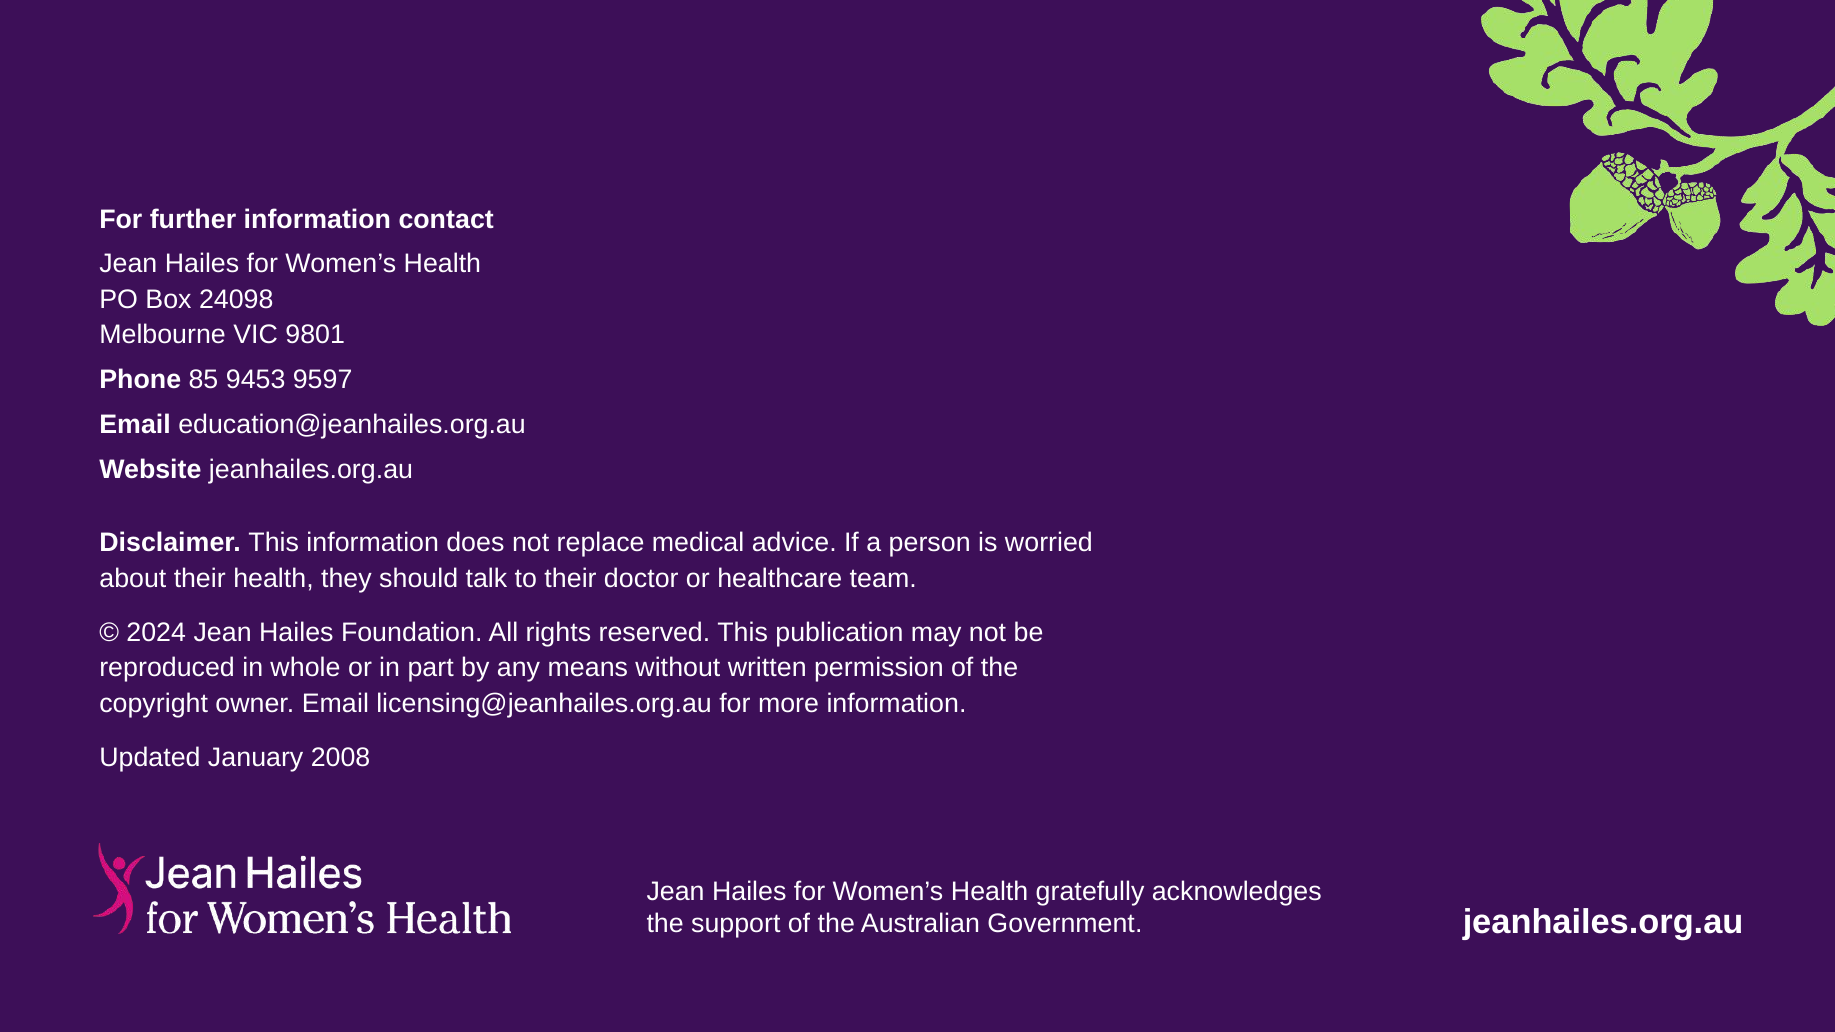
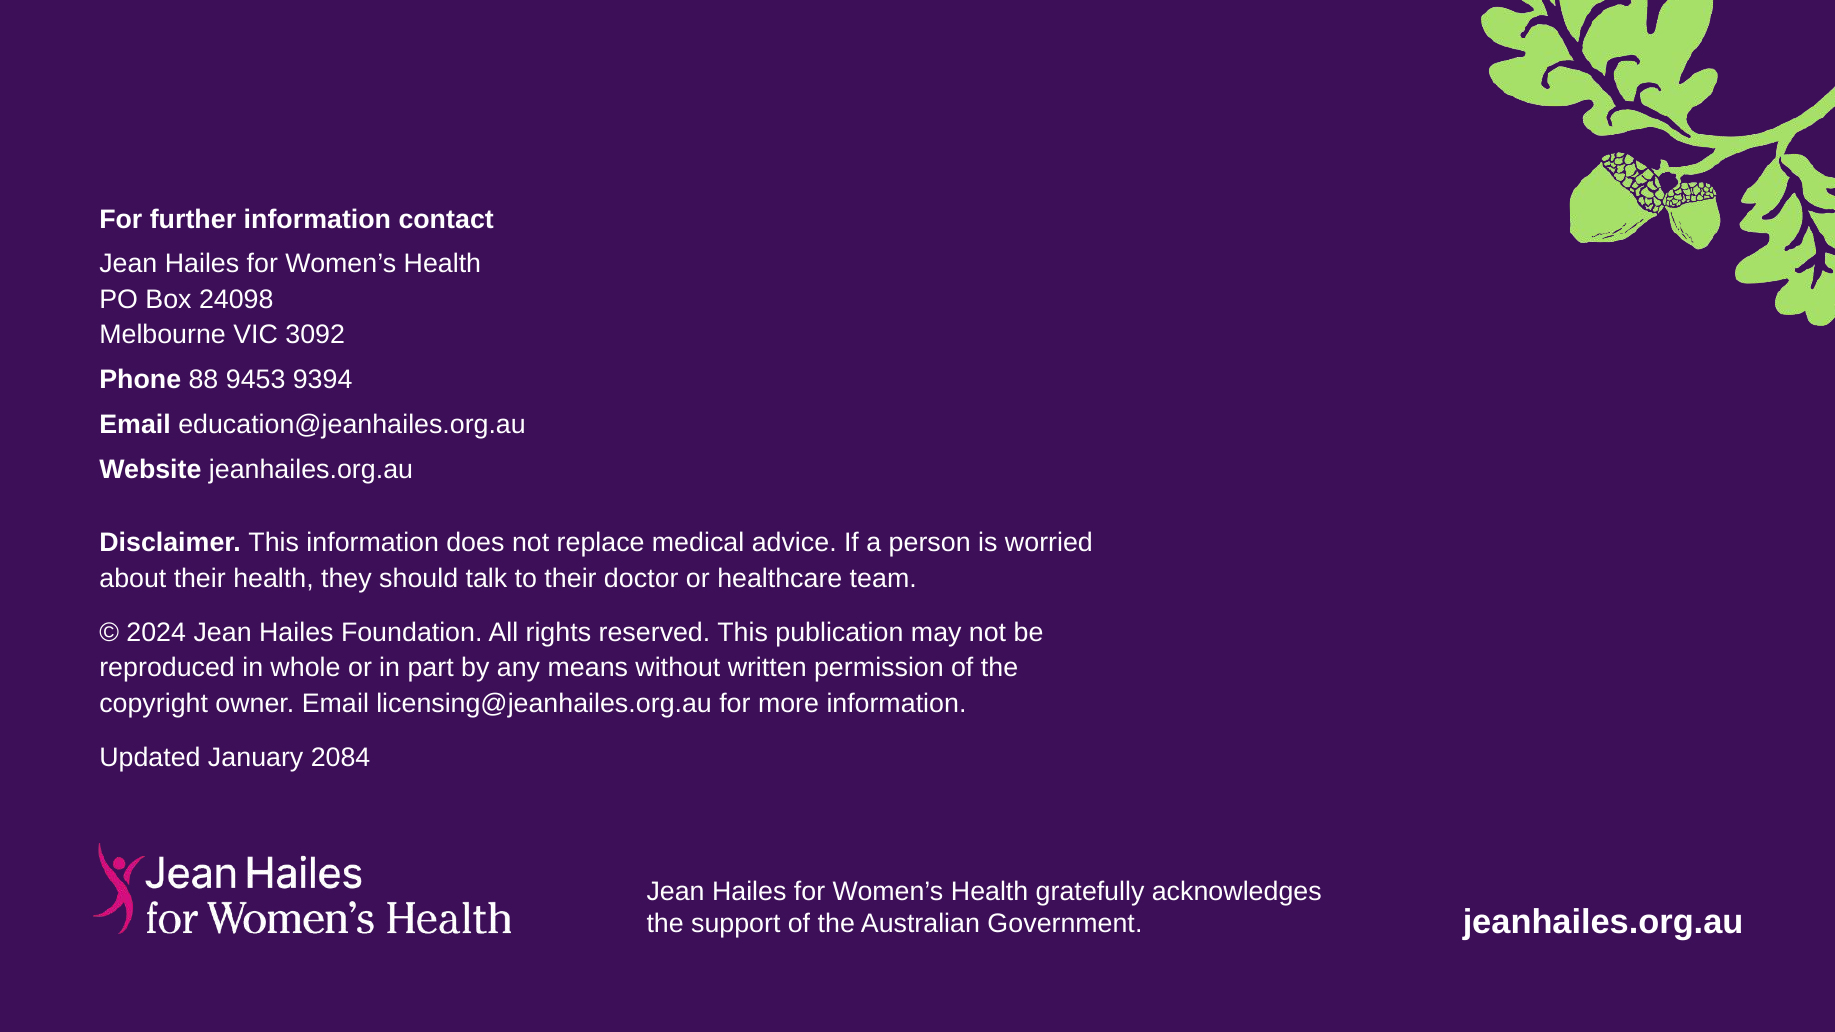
9801: 9801 -> 3092
85: 85 -> 88
9597: 9597 -> 9394
2008: 2008 -> 2084
